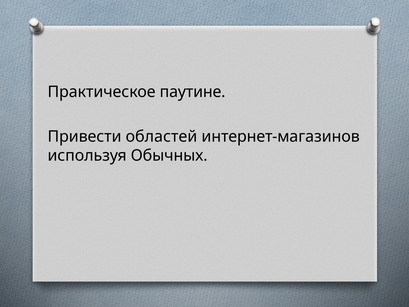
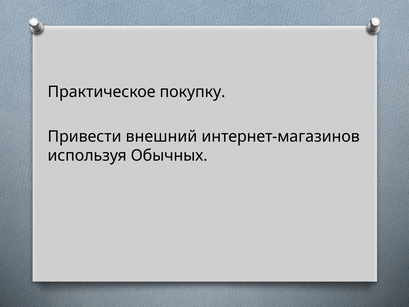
паутине: паутине -> покупку
областей: областей -> внешний
